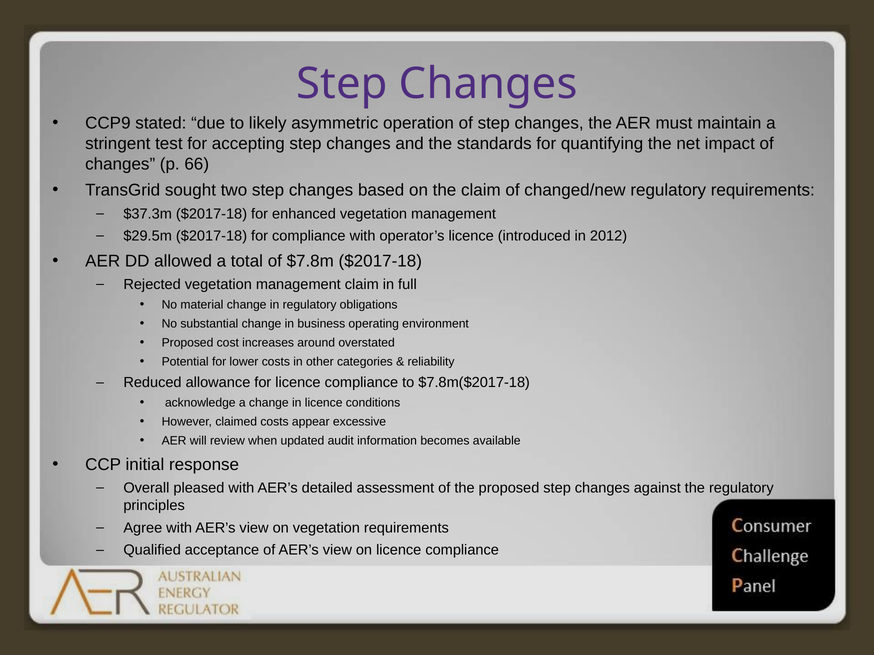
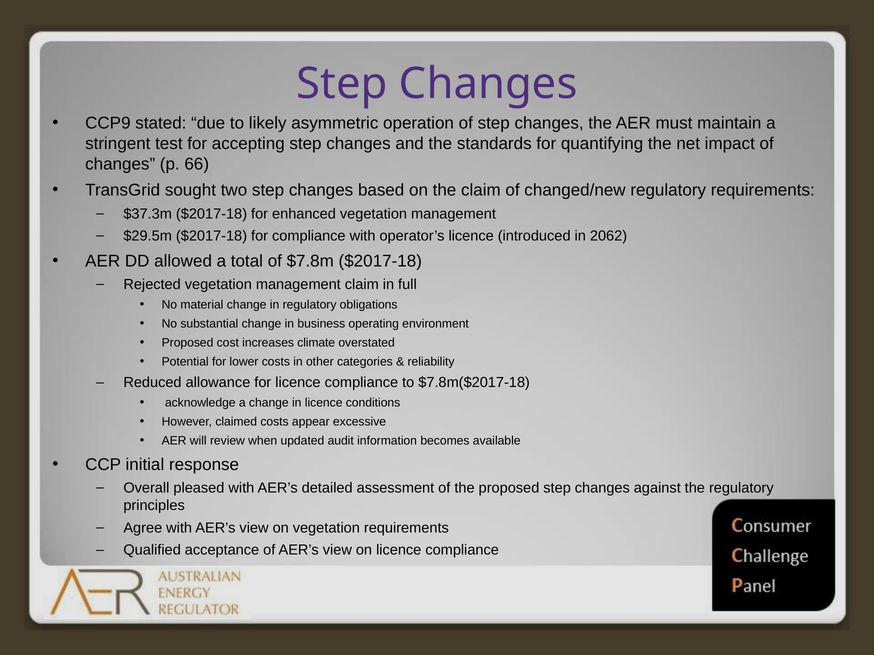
2012: 2012 -> 2062
around: around -> climate
